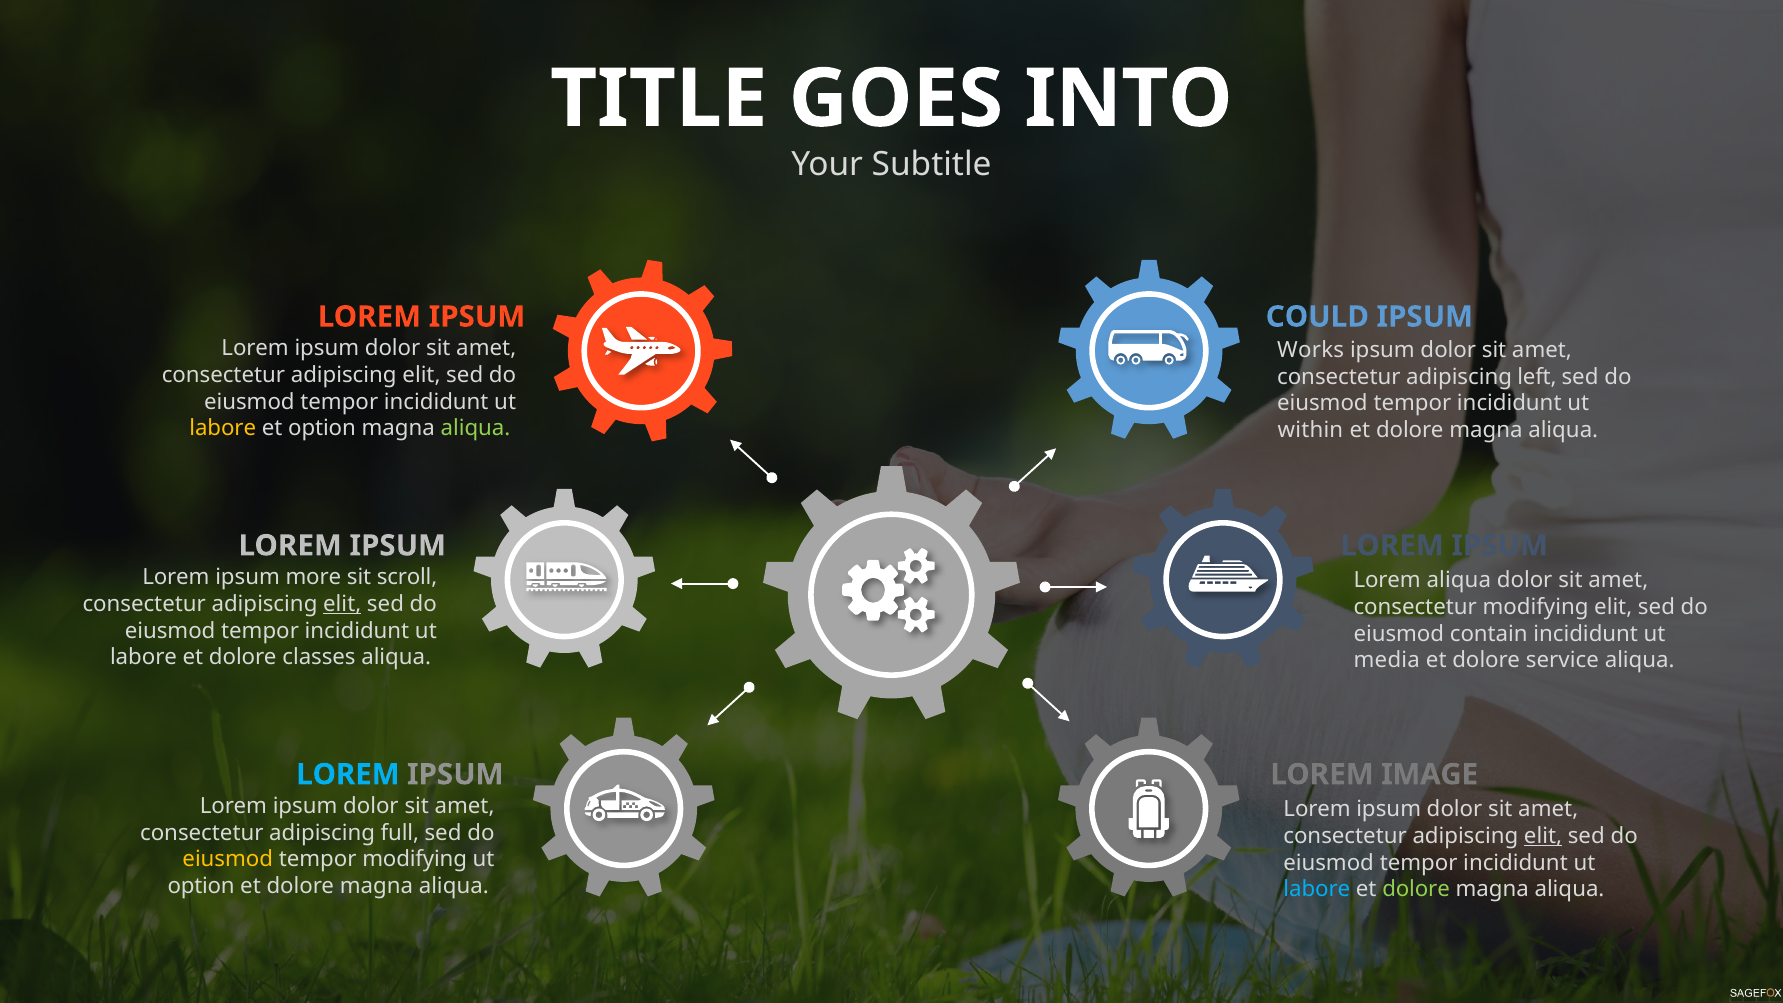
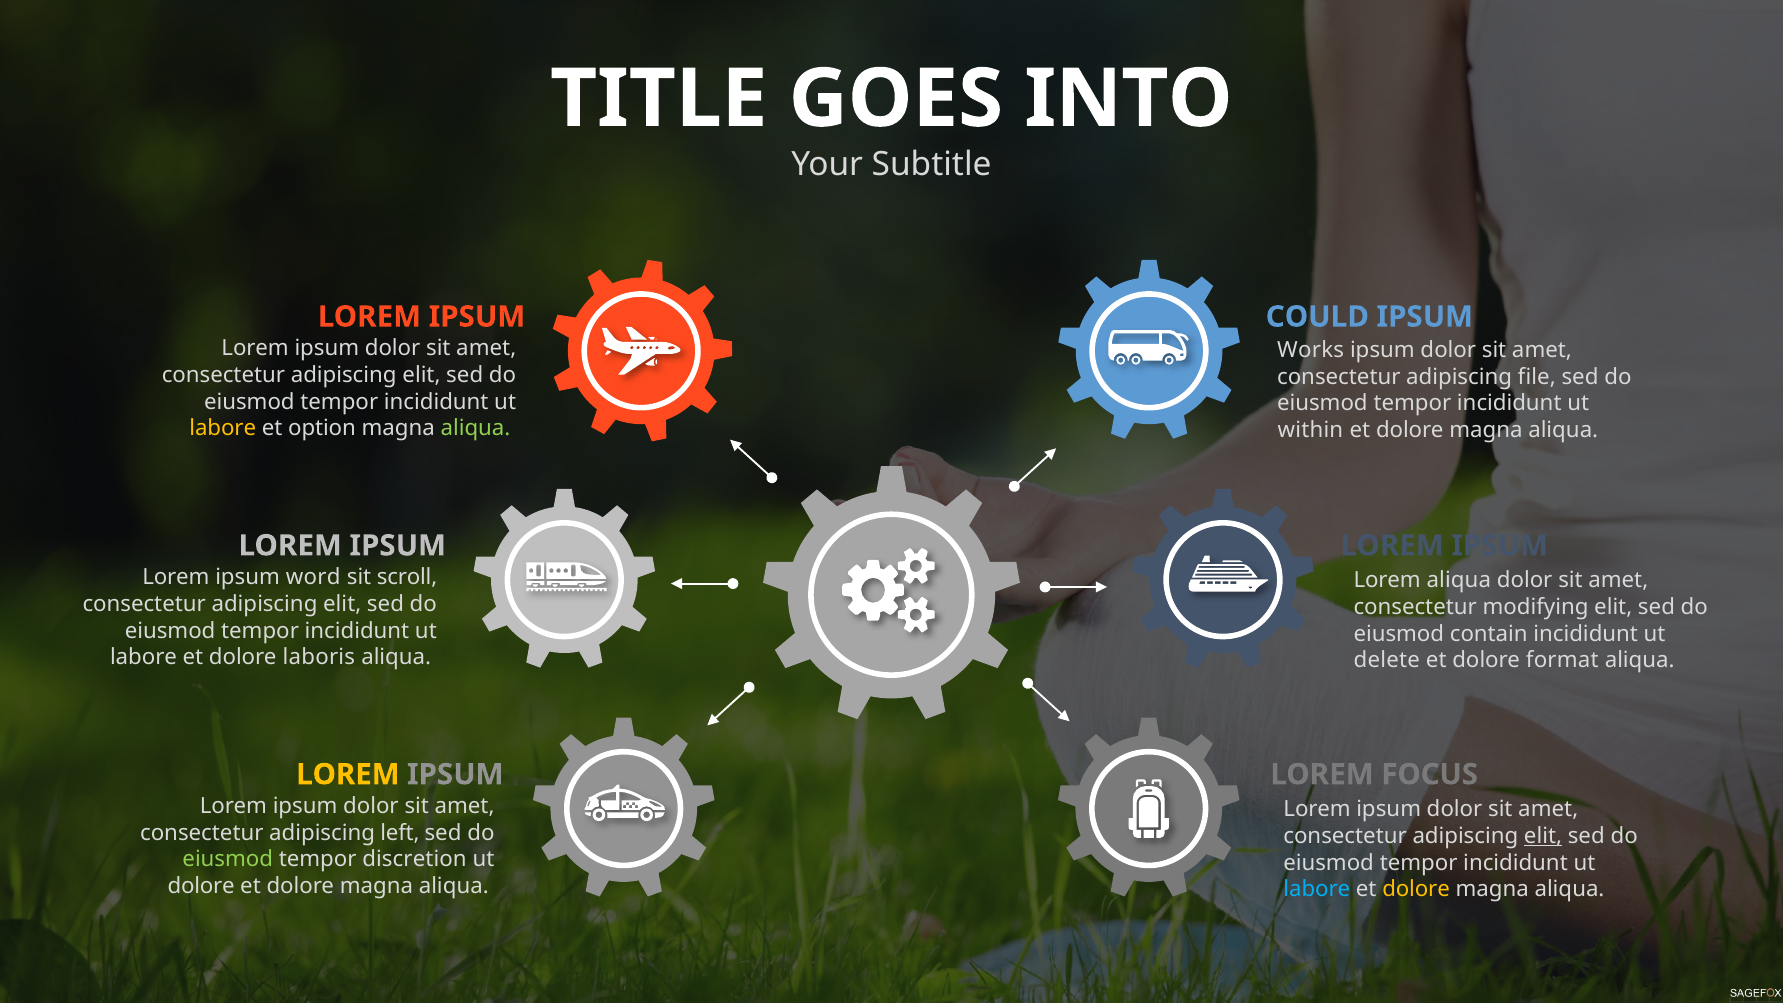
left: left -> file
more: more -> word
elit at (342, 604) underline: present -> none
classes: classes -> laboris
media: media -> delete
service: service -> format
LOREM at (348, 774) colour: light blue -> yellow
IMAGE: IMAGE -> FOCUS
full: full -> left
eiusmod at (228, 860) colour: yellow -> light green
tempor modifying: modifying -> discretion
option at (201, 886): option -> dolore
dolore at (1416, 889) colour: light green -> yellow
